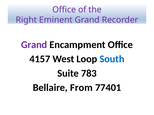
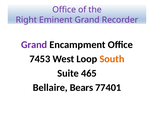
4157: 4157 -> 7453
South colour: blue -> orange
783: 783 -> 465
From: From -> Bears
